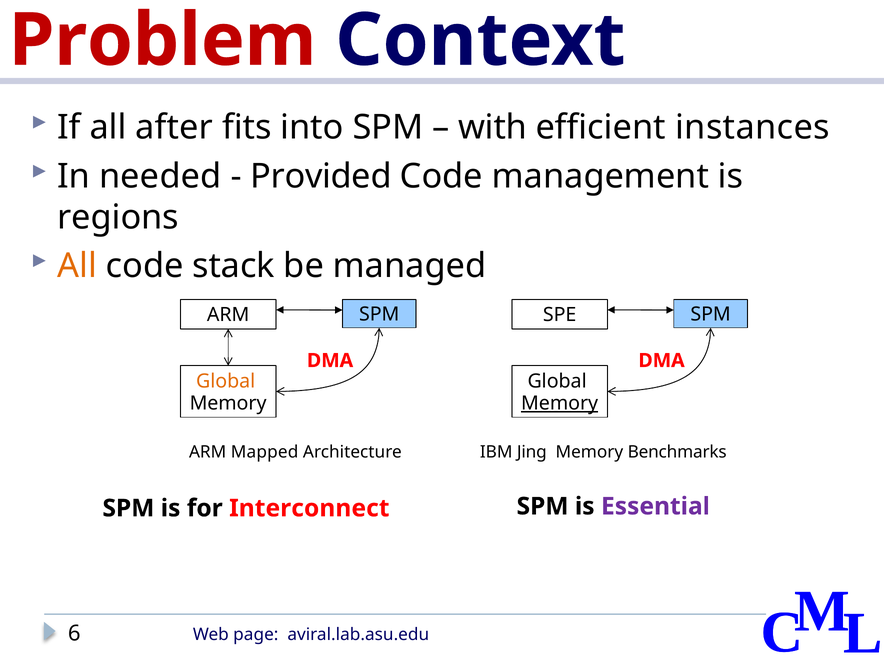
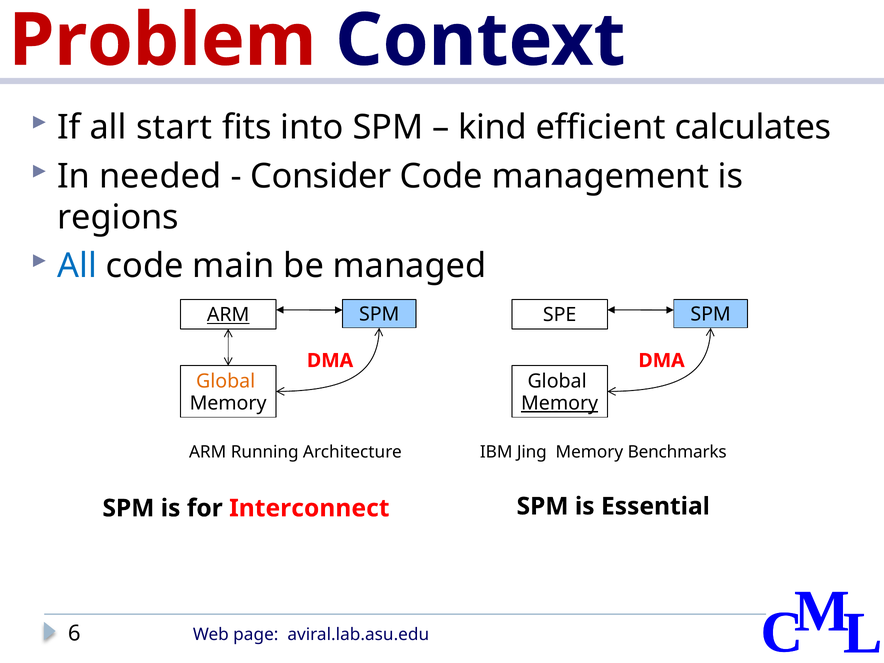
after: after -> start
with: with -> kind
instances: instances -> calculates
Provided: Provided -> Consider
All at (77, 266) colour: orange -> blue
stack: stack -> main
ARM at (228, 315) underline: none -> present
Mapped: Mapped -> Running
Essential colour: purple -> black
